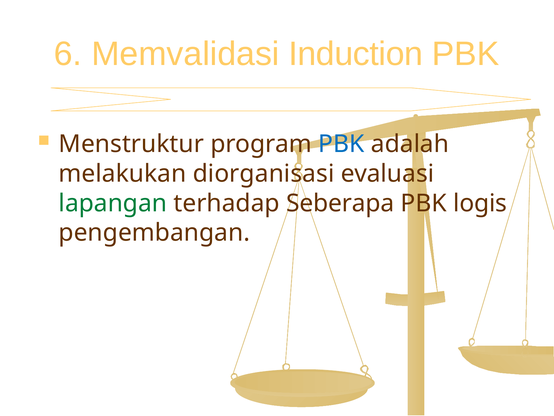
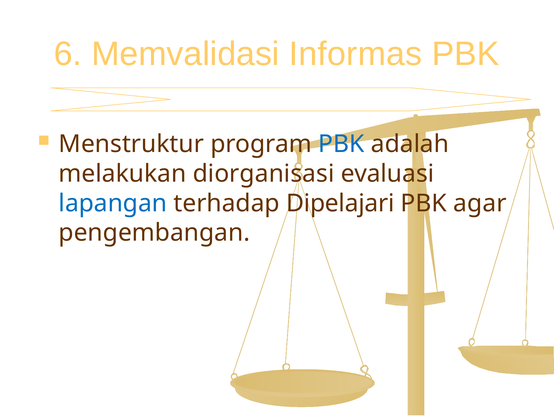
Induction: Induction -> Informas
lapangan colour: green -> blue
Seberapa: Seberapa -> Dipelajari
logis: logis -> agar
